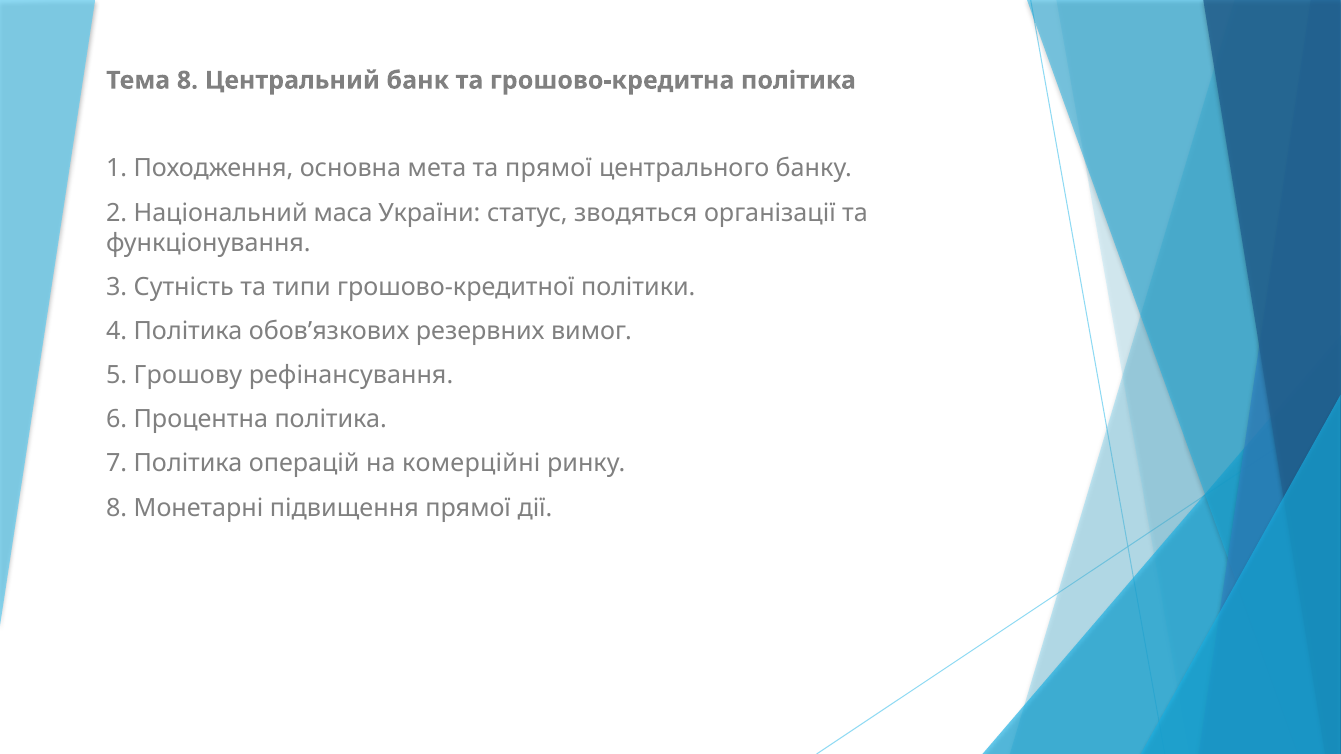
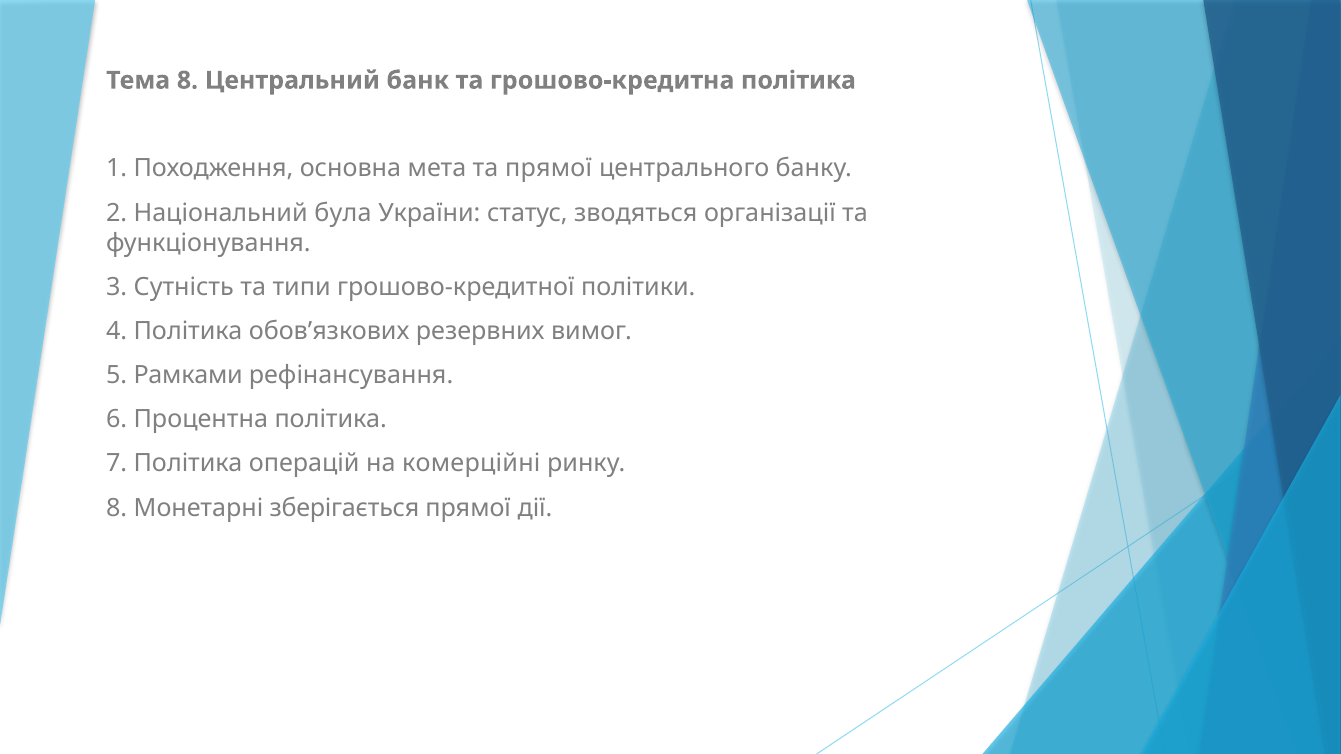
маса: маса -> була
Грошову: Грошову -> Рамками
підвищення: підвищення -> зберігається
